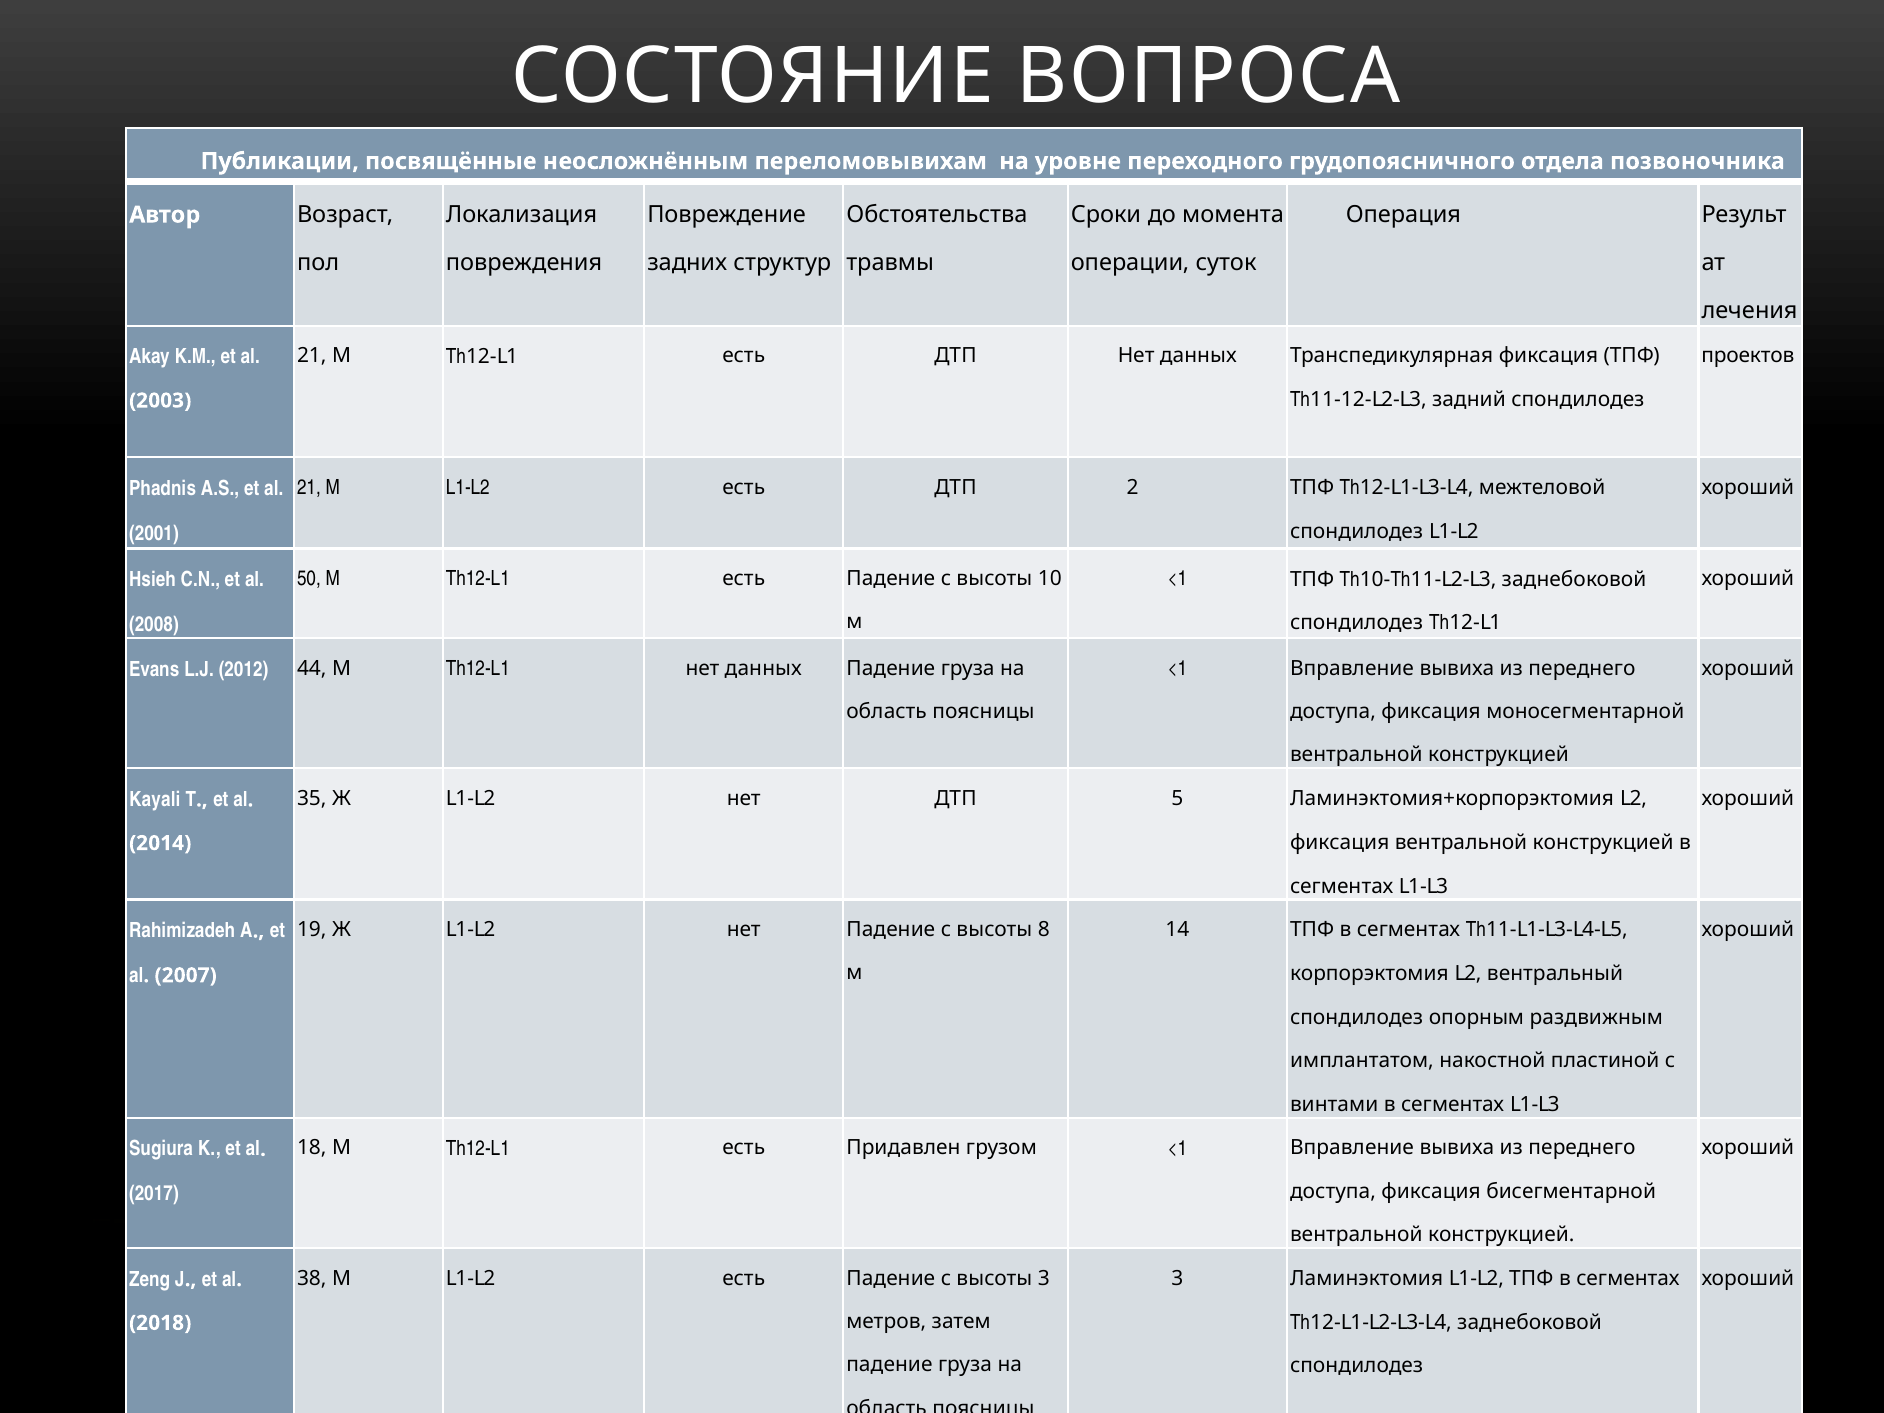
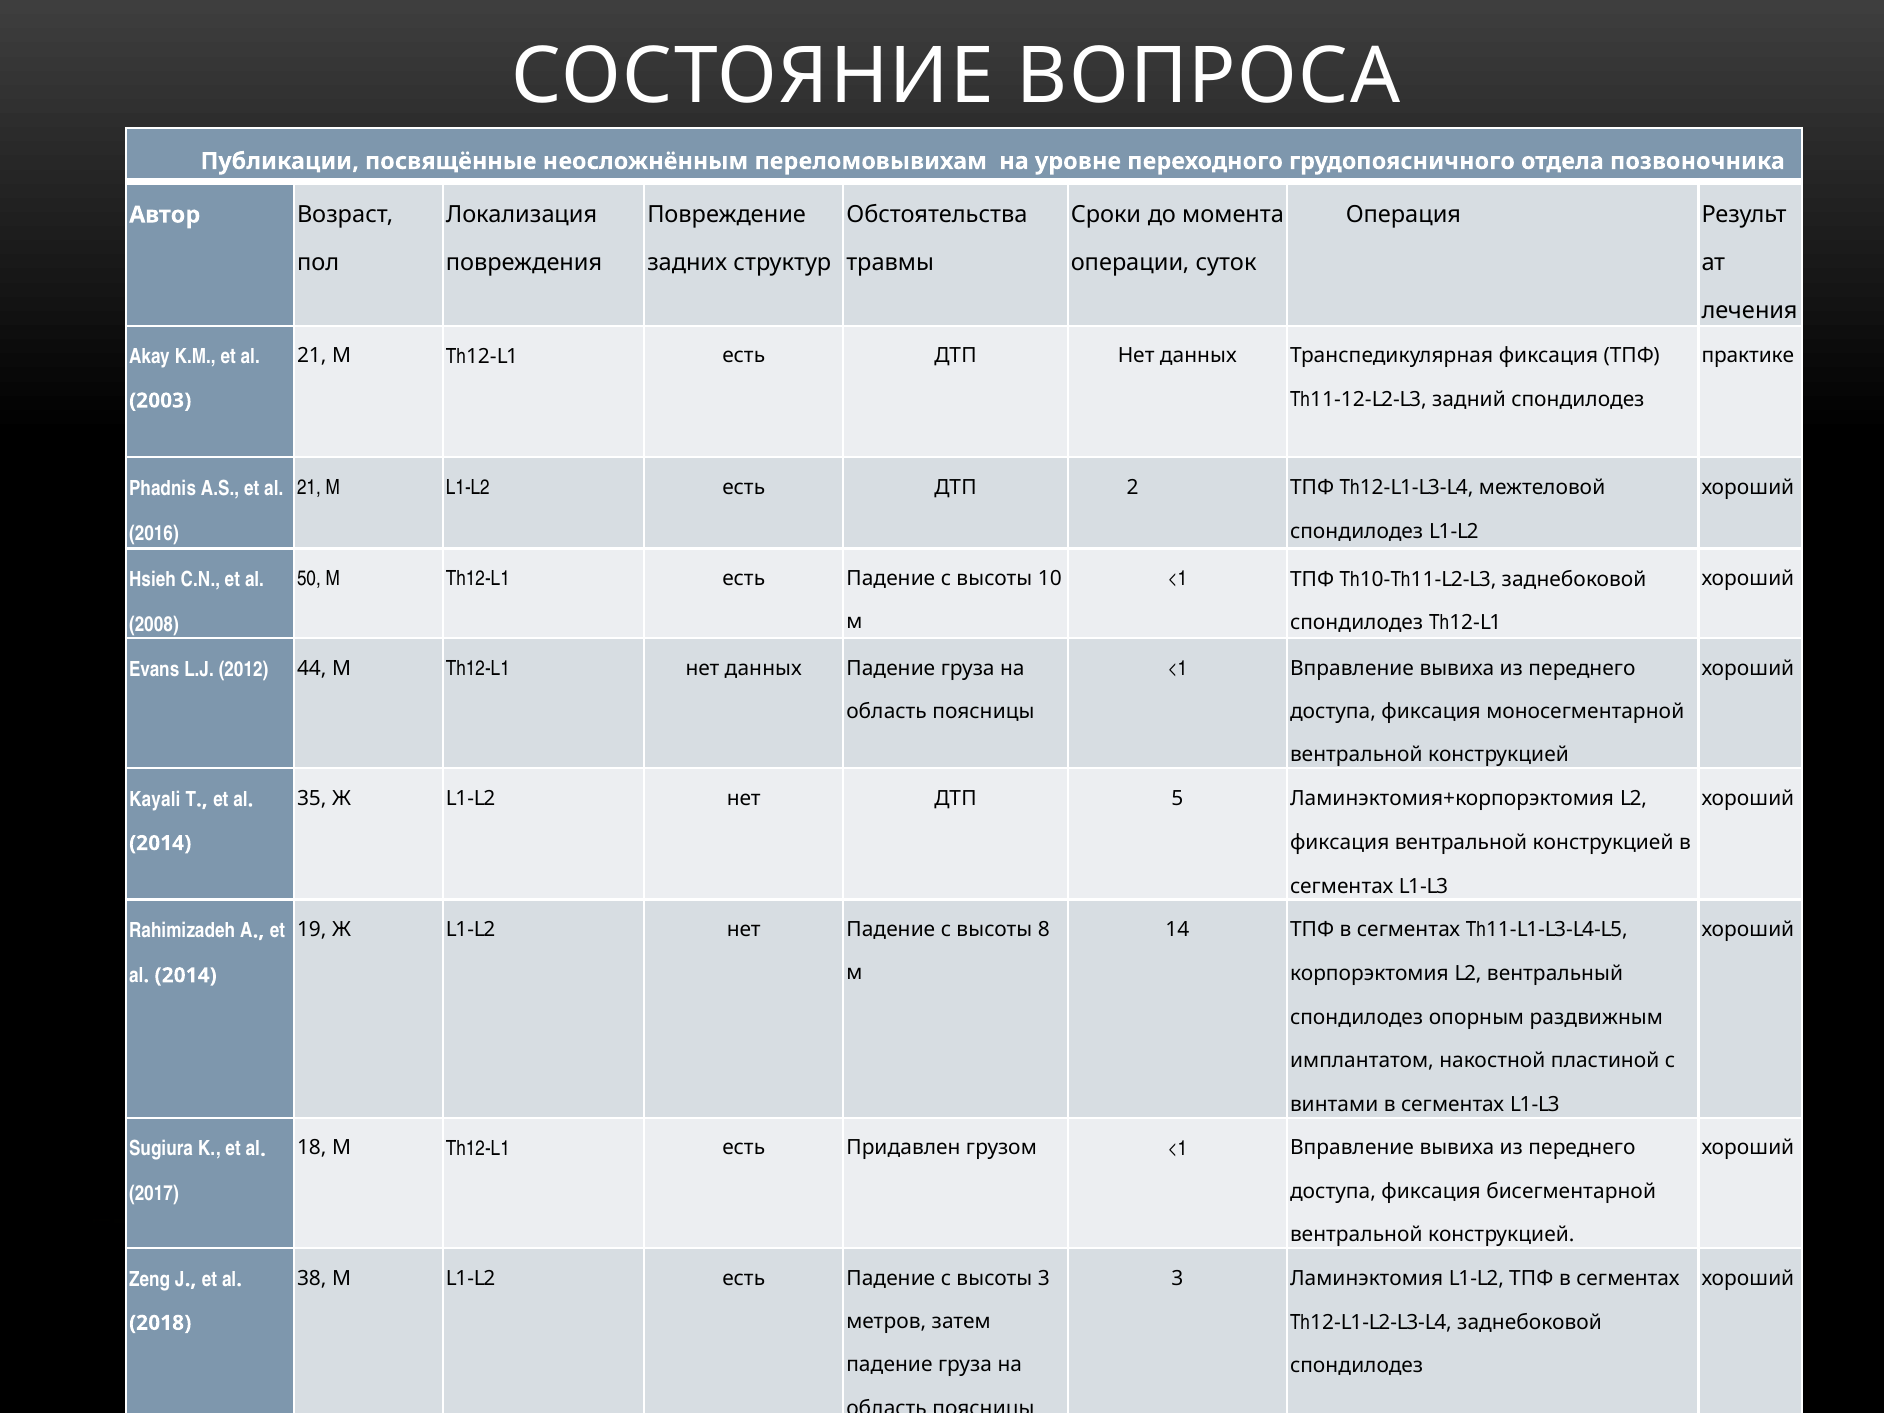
проектов: проектов -> практике
2001: 2001 -> 2016
2007 at (186, 975): 2007 -> 2014
